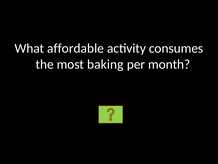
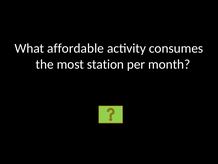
baking: baking -> station
